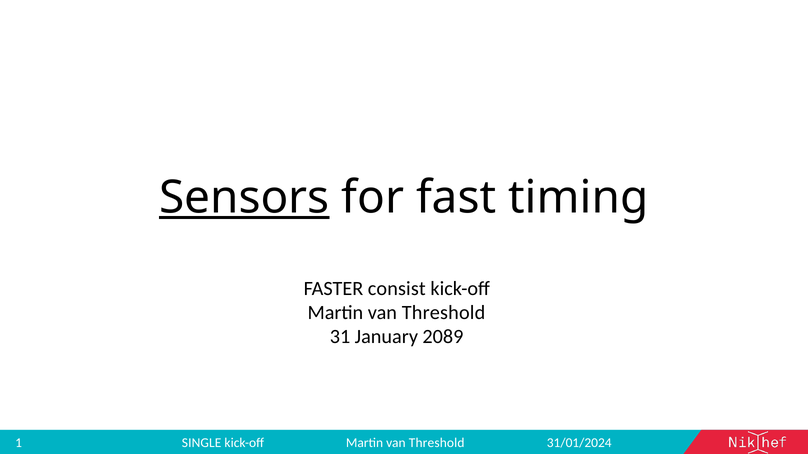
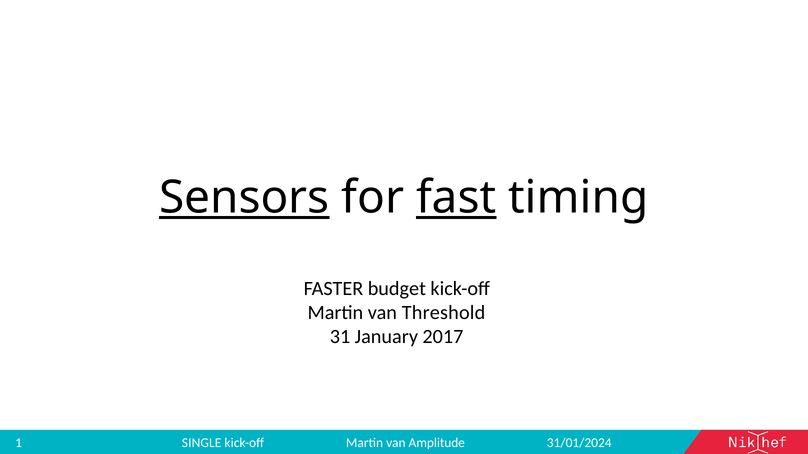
fast underline: none -> present
consist: consist -> budget
2089: 2089 -> 2017
Threshold at (437, 443): Threshold -> Amplitude
